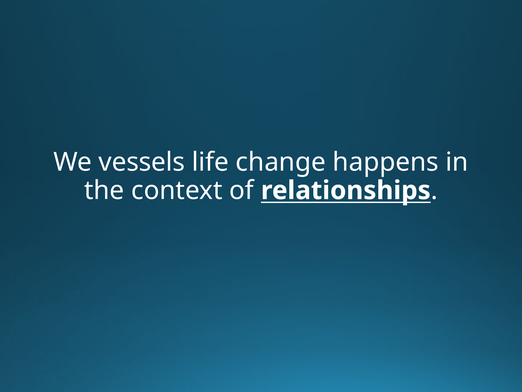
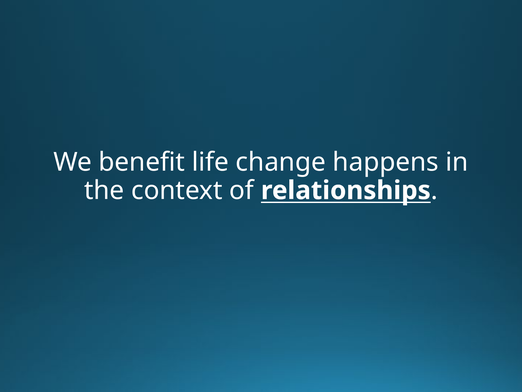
vessels: vessels -> benefit
